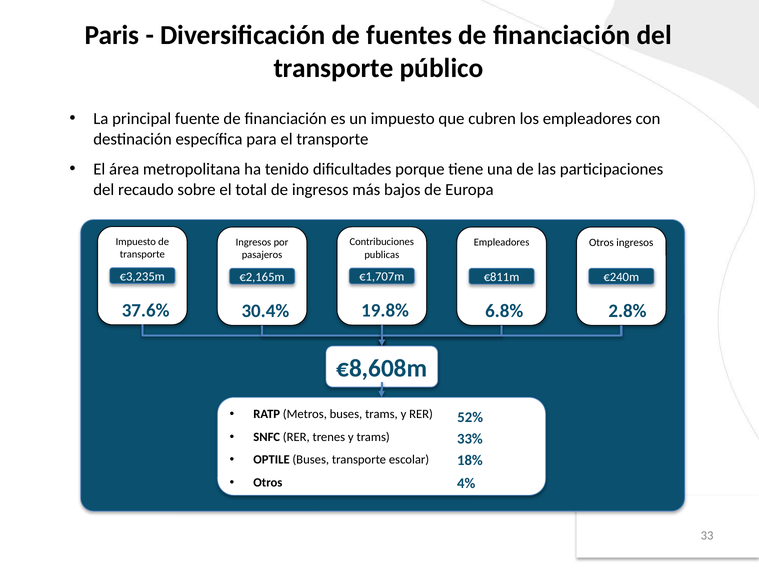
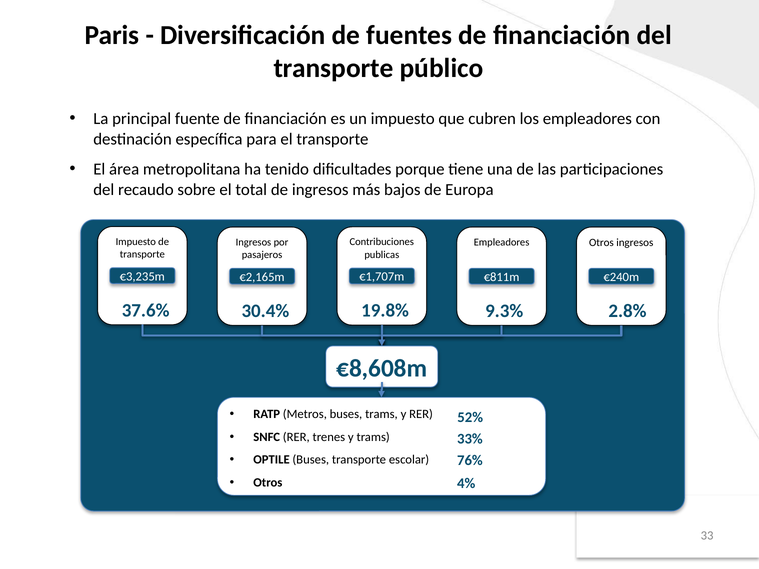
6.8%: 6.8% -> 9.3%
18%: 18% -> 76%
